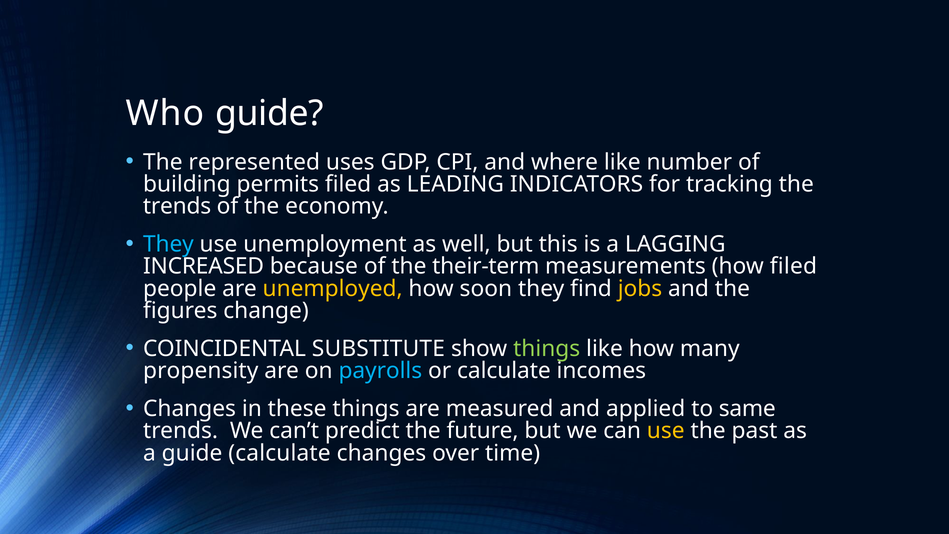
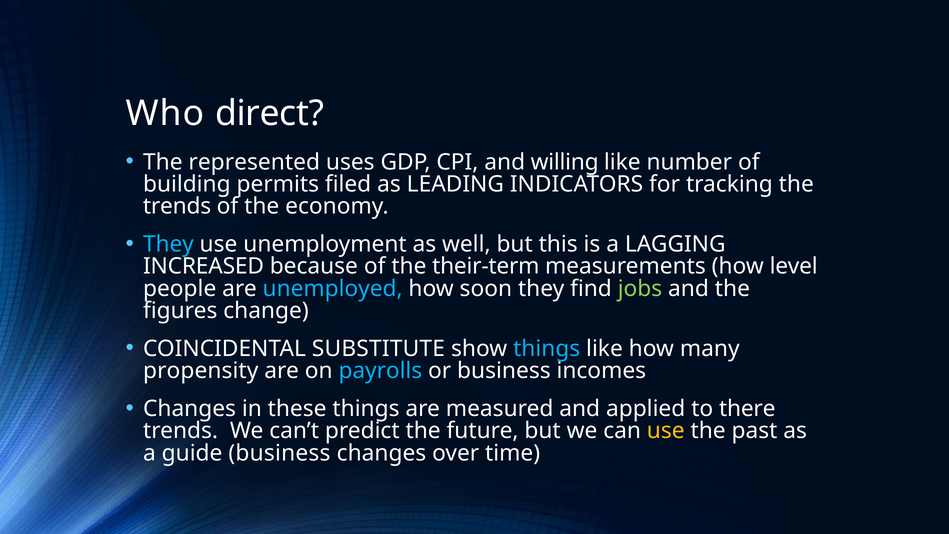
Who guide: guide -> direct
where: where -> willing
how filed: filed -> level
unemployed colour: yellow -> light blue
jobs colour: yellow -> light green
things at (547, 349) colour: light green -> light blue
or calculate: calculate -> business
same: same -> there
guide calculate: calculate -> business
